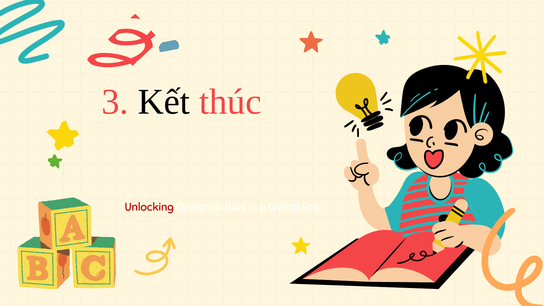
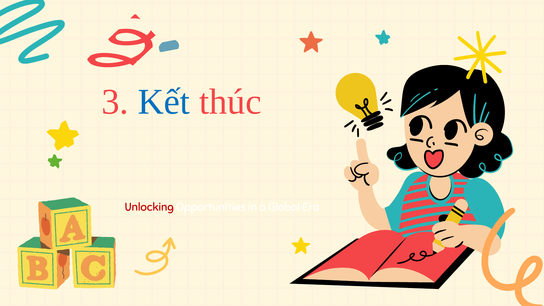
Kết colour: black -> blue
